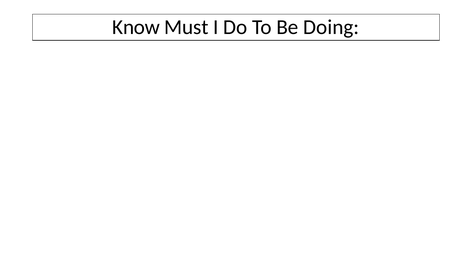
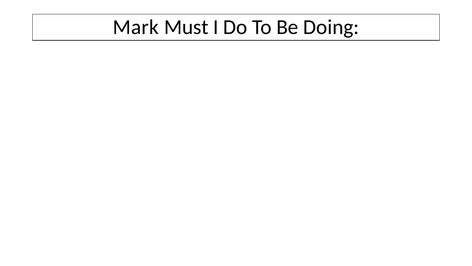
Know: Know -> Mark
